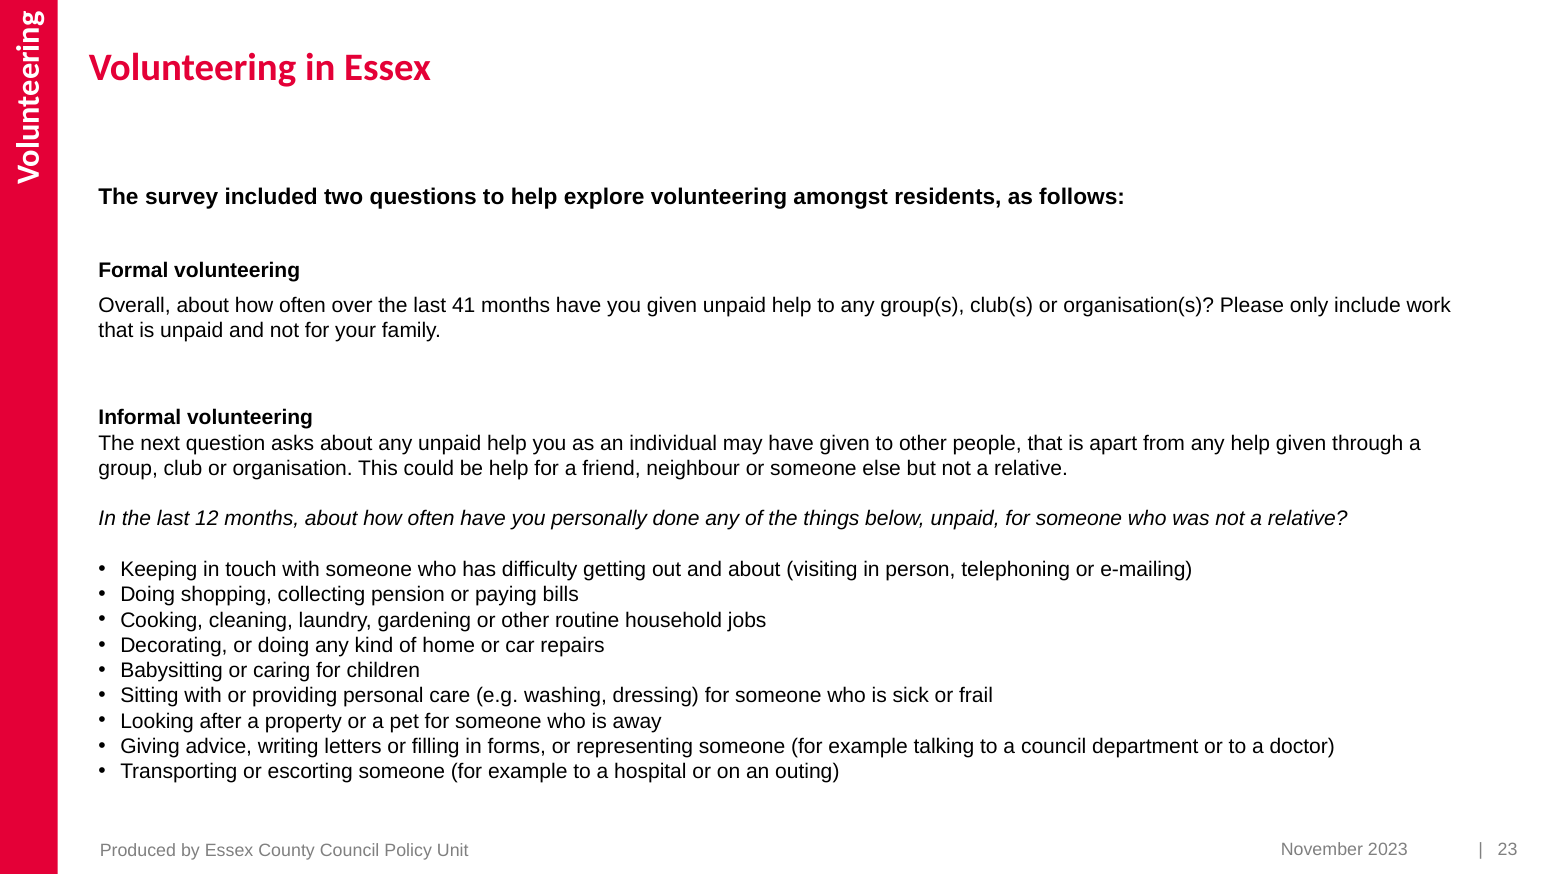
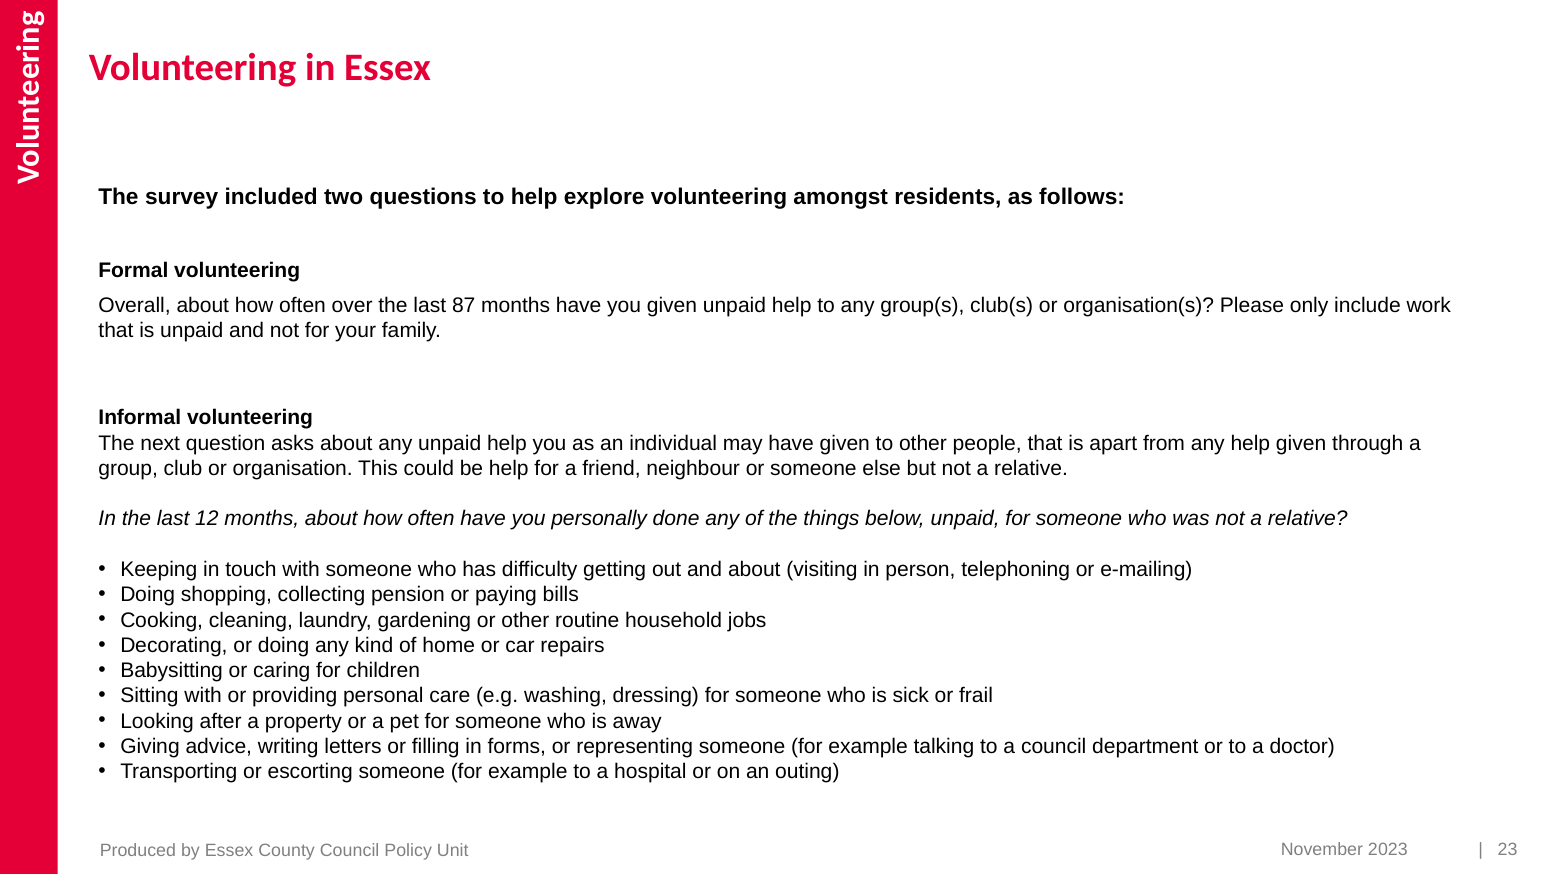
41: 41 -> 87
